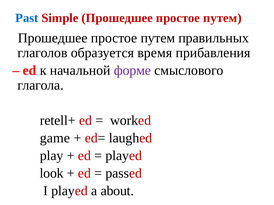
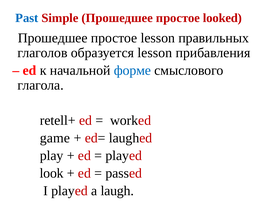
Simple Прошедшее простое путем: путем -> looked
путем at (158, 38): путем -> lesson
образуется время: время -> lesson
форме colour: purple -> blue
about: about -> laugh
